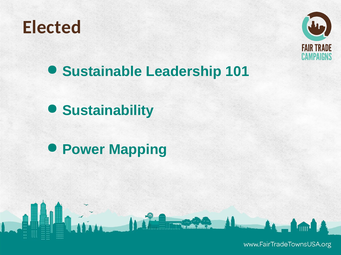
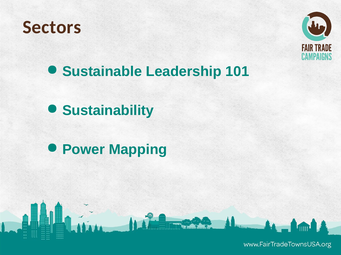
Elected: Elected -> Sectors
